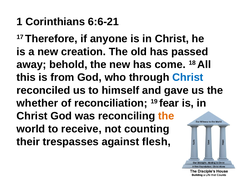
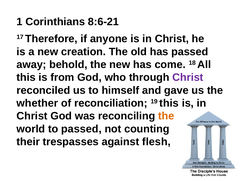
6:6-21: 6:6-21 -> 8:6-21
Christ at (188, 77) colour: blue -> purple
19 fear: fear -> this
to receive: receive -> passed
